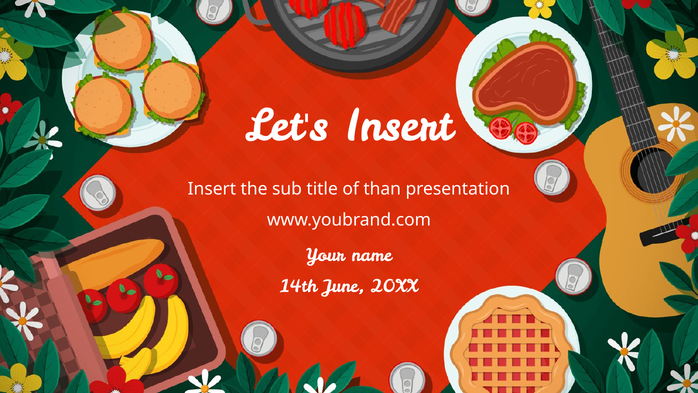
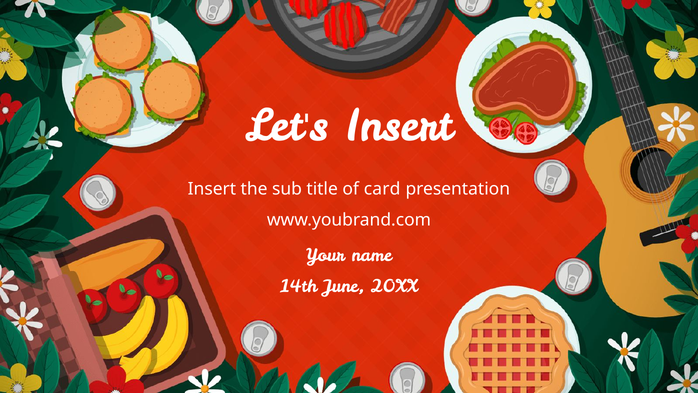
than: than -> card
